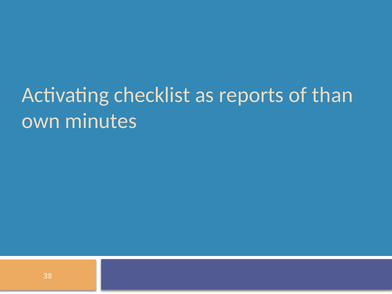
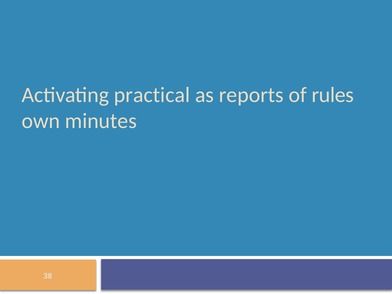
checklist: checklist -> practical
than: than -> rules
